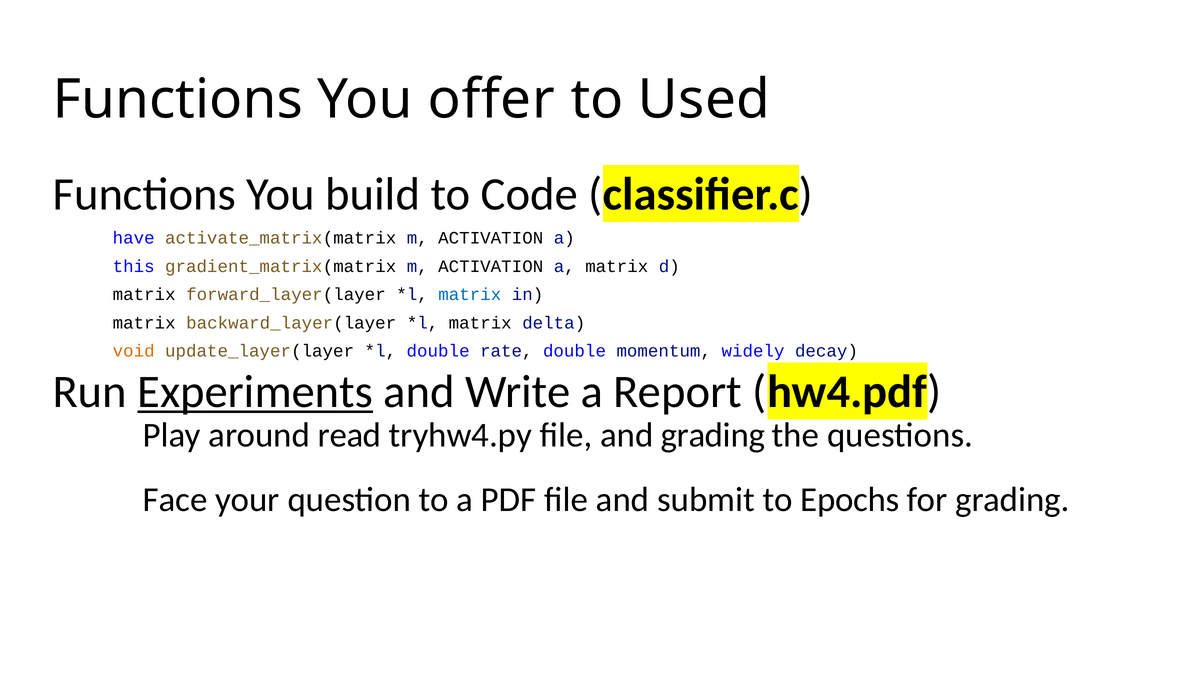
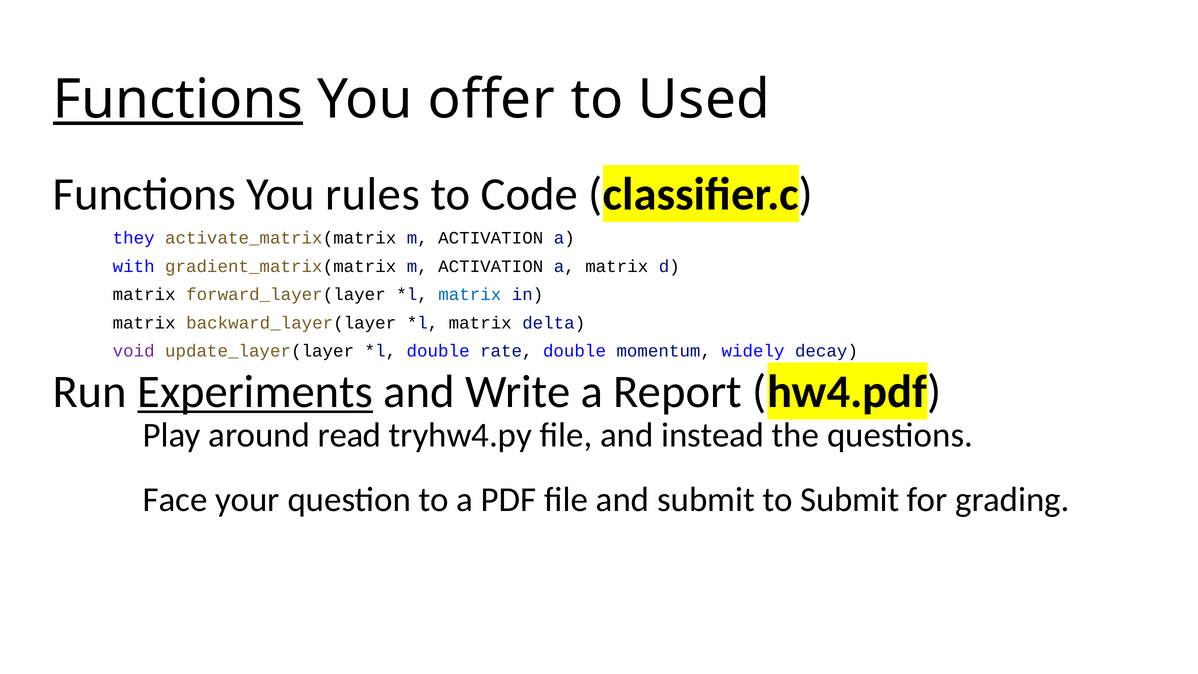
Functions at (178, 100) underline: none -> present
build: build -> rules
have: have -> they
this: this -> with
void colour: orange -> purple
and grading: grading -> instead
to Epochs: Epochs -> Submit
